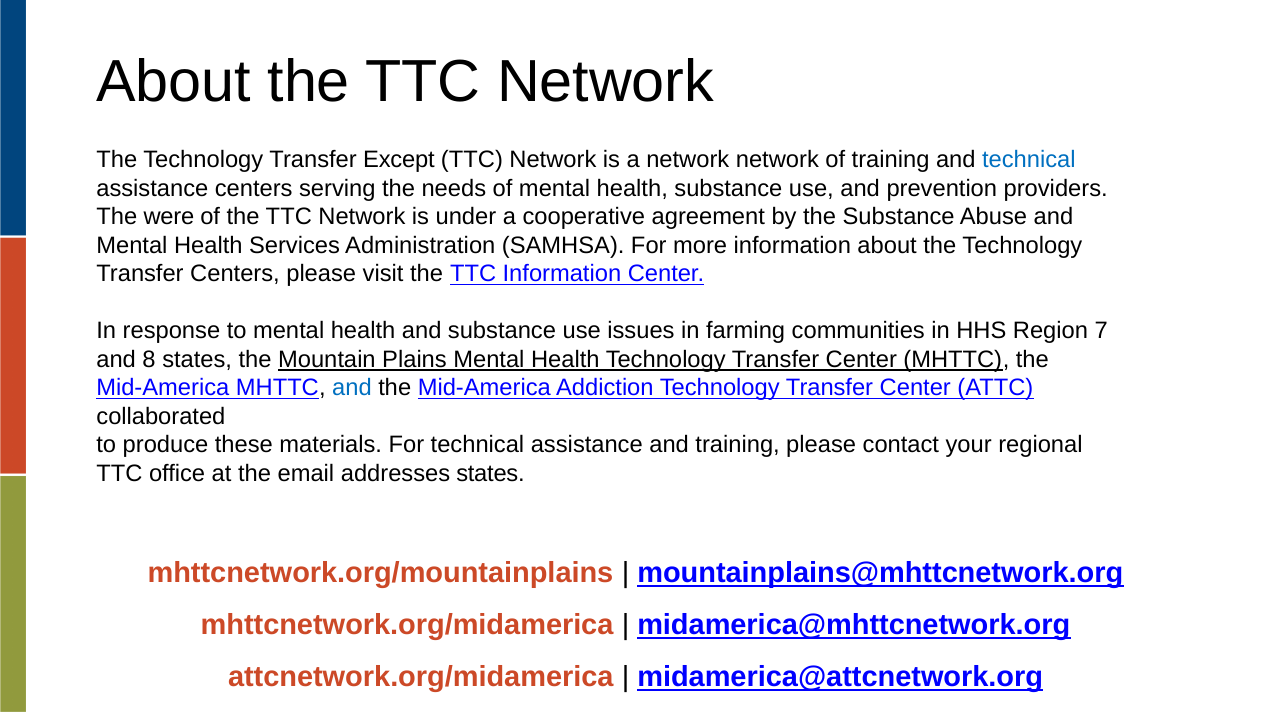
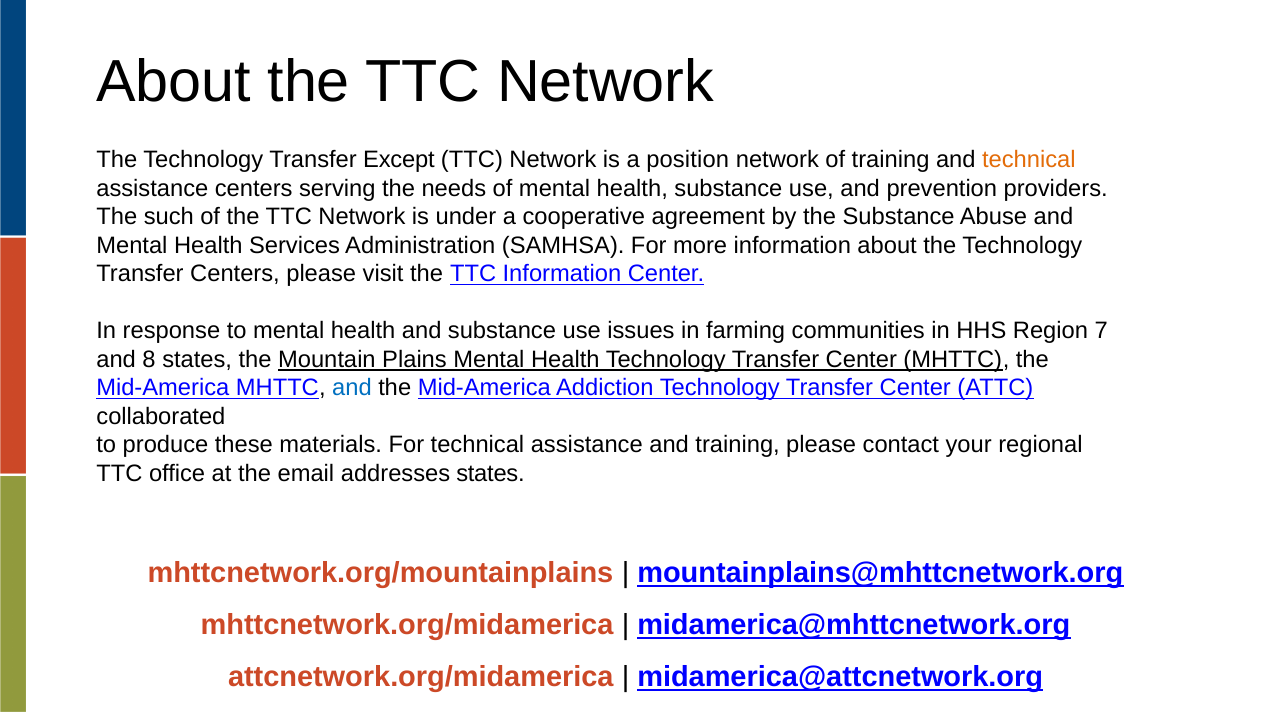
a network: network -> position
technical at (1029, 160) colour: blue -> orange
were: were -> such
